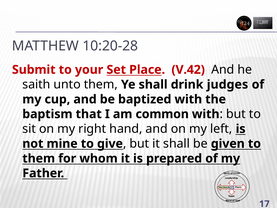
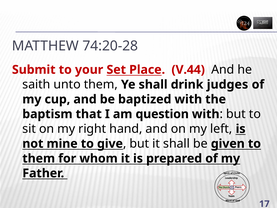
10:20-28: 10:20-28 -> 74:20-28
V.42: V.42 -> V.44
common: common -> question
